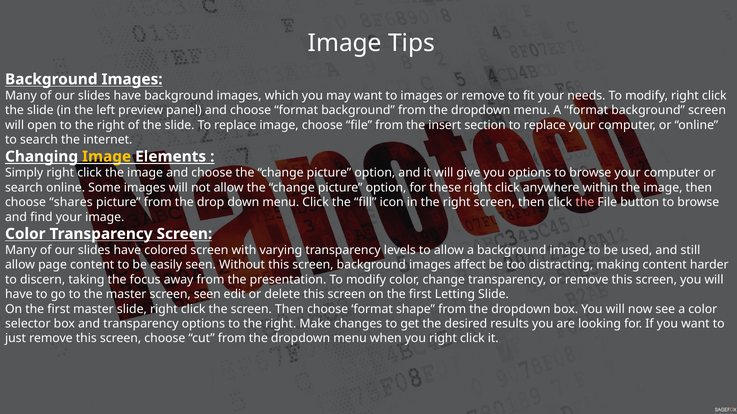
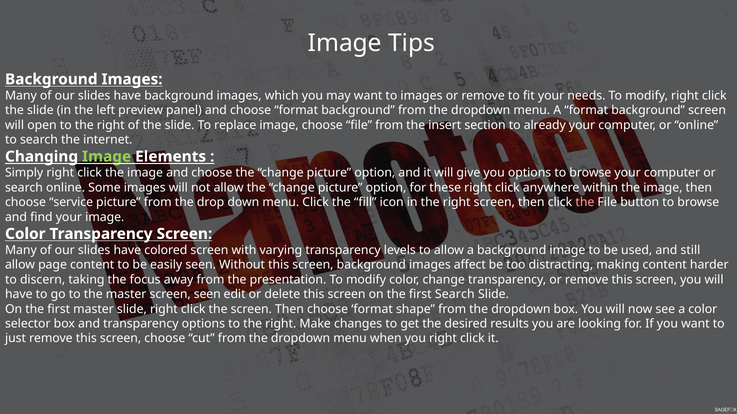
section to replace: replace -> already
Image at (107, 157) colour: yellow -> light green
shares: shares -> service
first Letting: Letting -> Search
